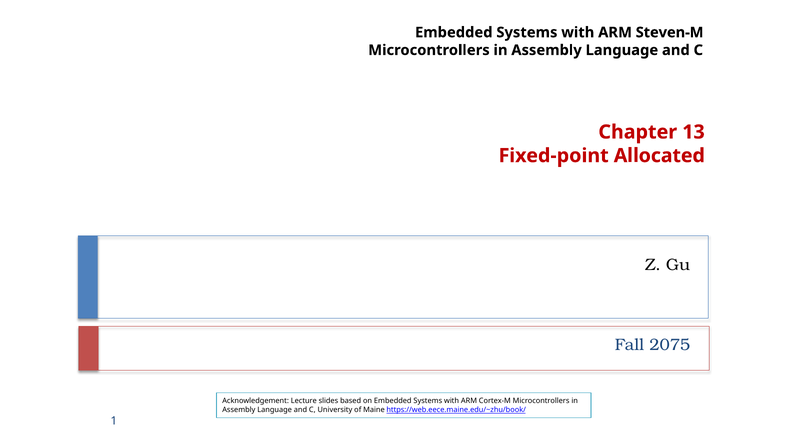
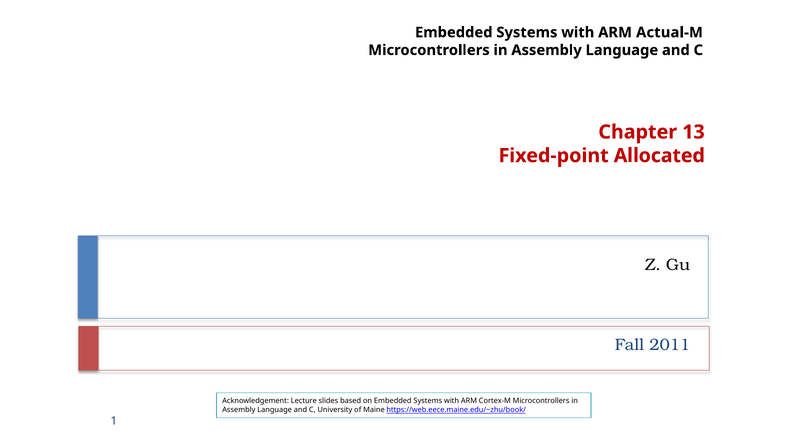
Steven-M: Steven-M -> Actual-M
2075: 2075 -> 2011
